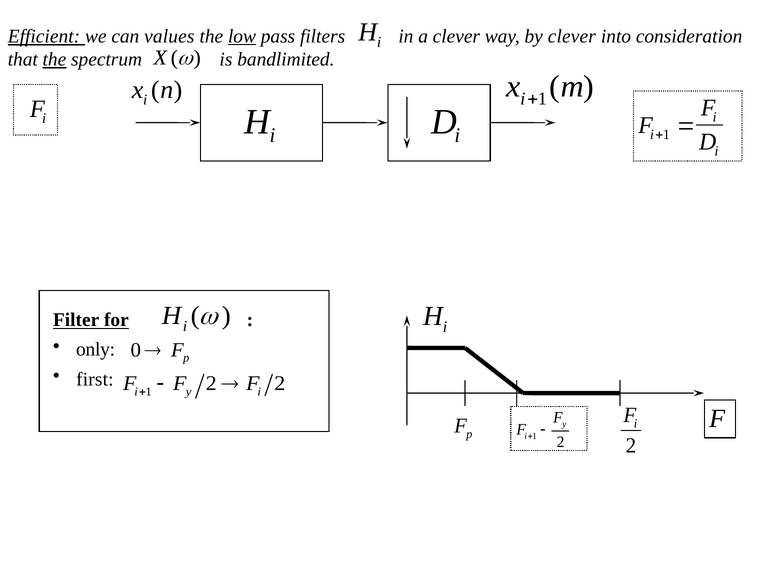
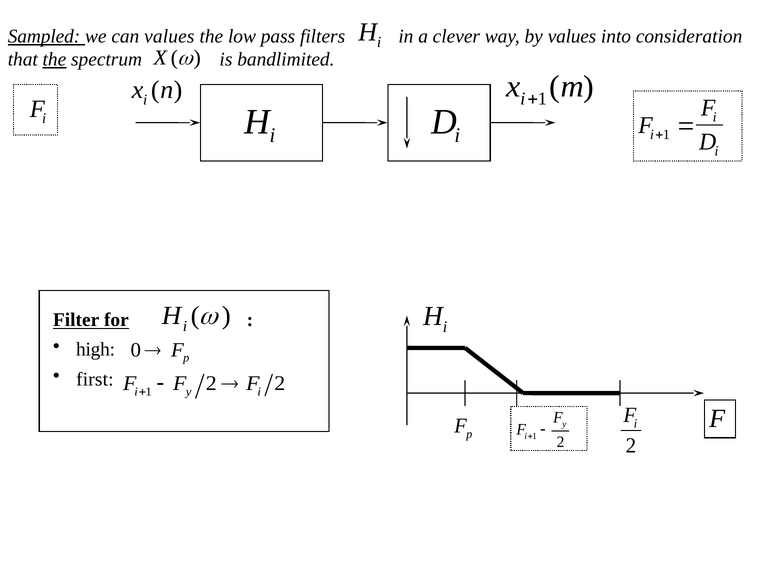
Efficient: Efficient -> Sampled
low underline: present -> none
by clever: clever -> values
only: only -> high
